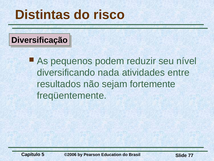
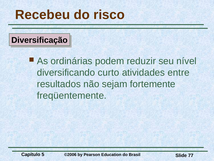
Distintas: Distintas -> Recebeu
pequenos: pequenos -> ordinárias
nada: nada -> curto
